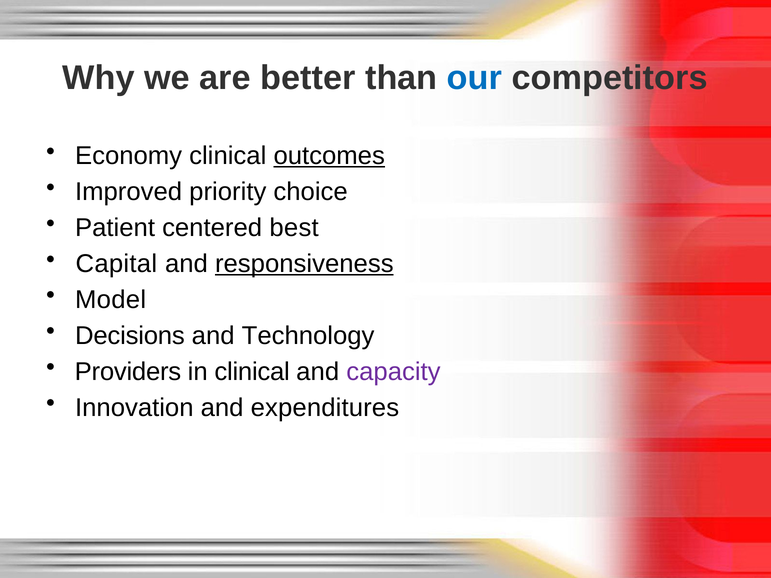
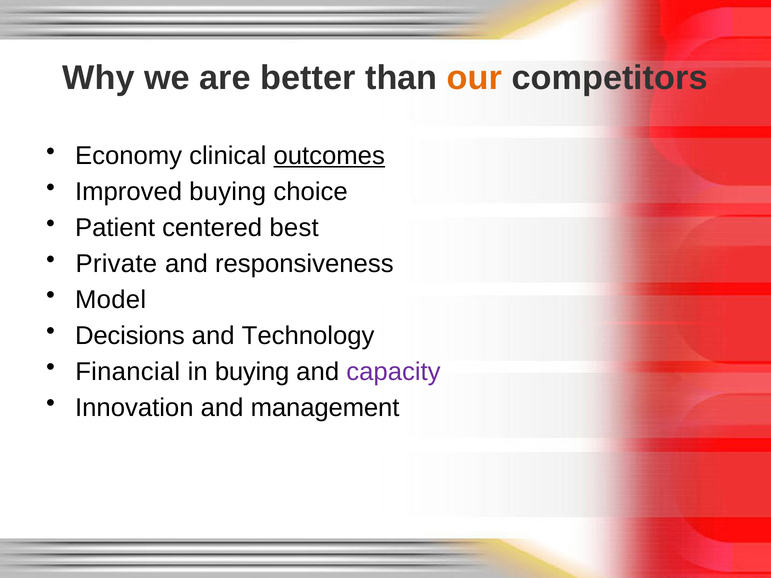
our colour: blue -> orange
Improved priority: priority -> buying
Capital: Capital -> Private
responsiveness underline: present -> none
Providers: Providers -> Financial
in clinical: clinical -> buying
expenditures: expenditures -> management
